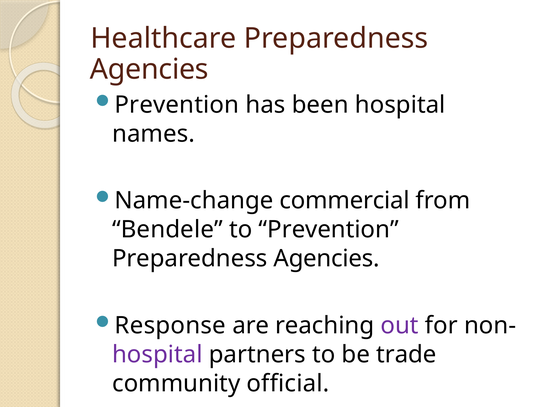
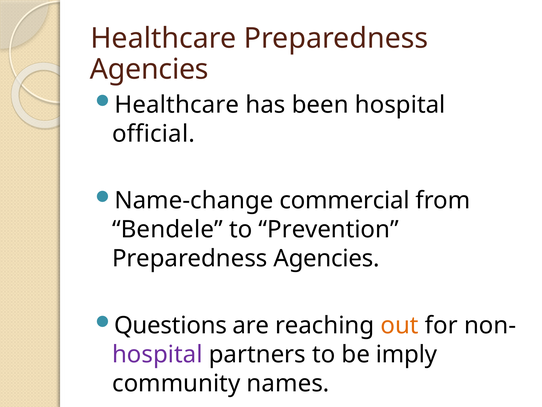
Prevention at (177, 105): Prevention -> Healthcare
names: names -> official
Response: Response -> Questions
out colour: purple -> orange
trade: trade -> imply
official: official -> names
